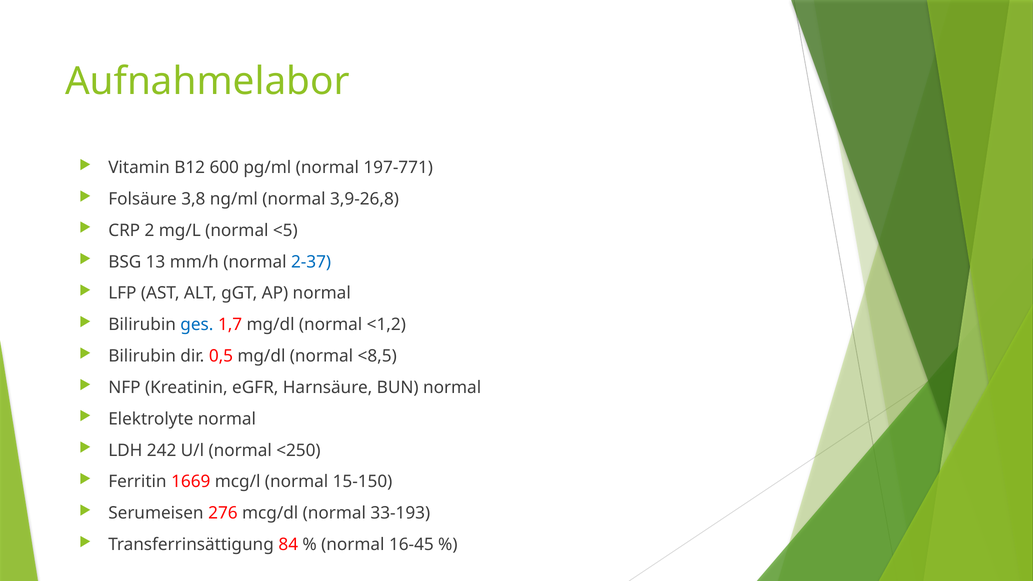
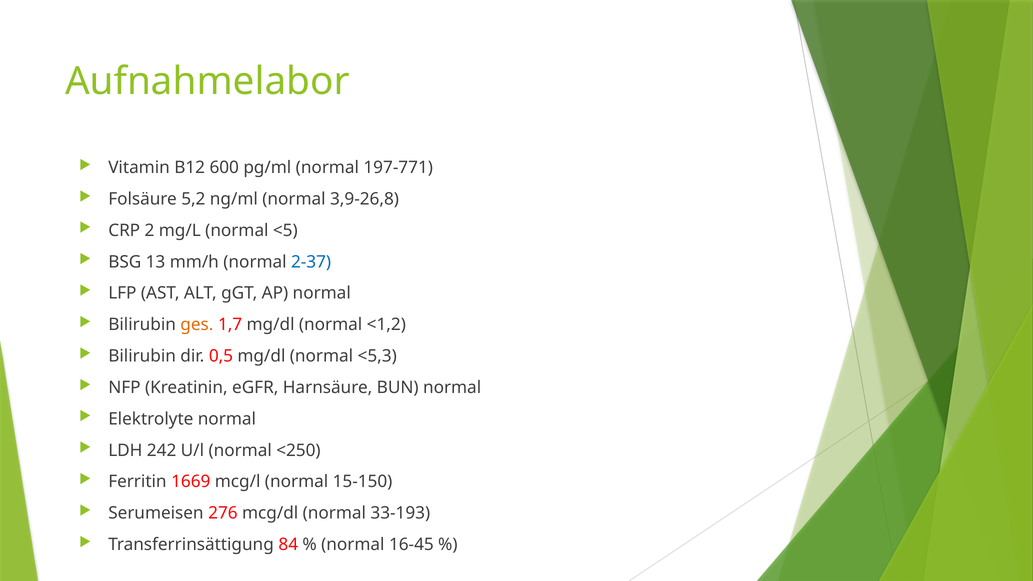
3,8: 3,8 -> 5,2
ges colour: blue -> orange
<8,5: <8,5 -> <5,3
